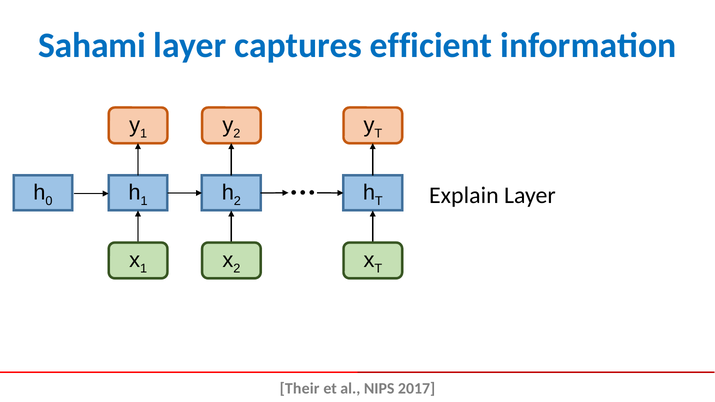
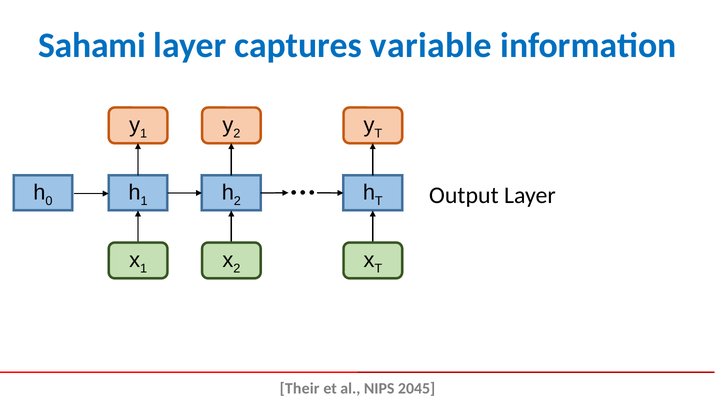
efficient: efficient -> variable
Explain: Explain -> Output
2017: 2017 -> 2045
